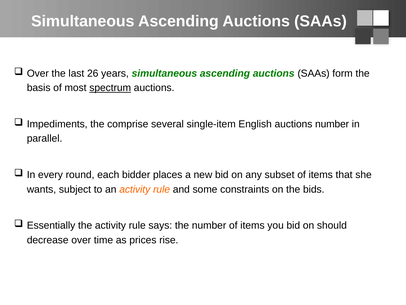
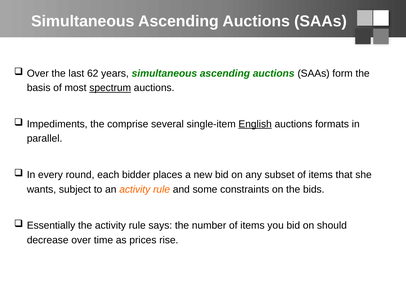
26: 26 -> 62
English underline: none -> present
auctions number: number -> formats
